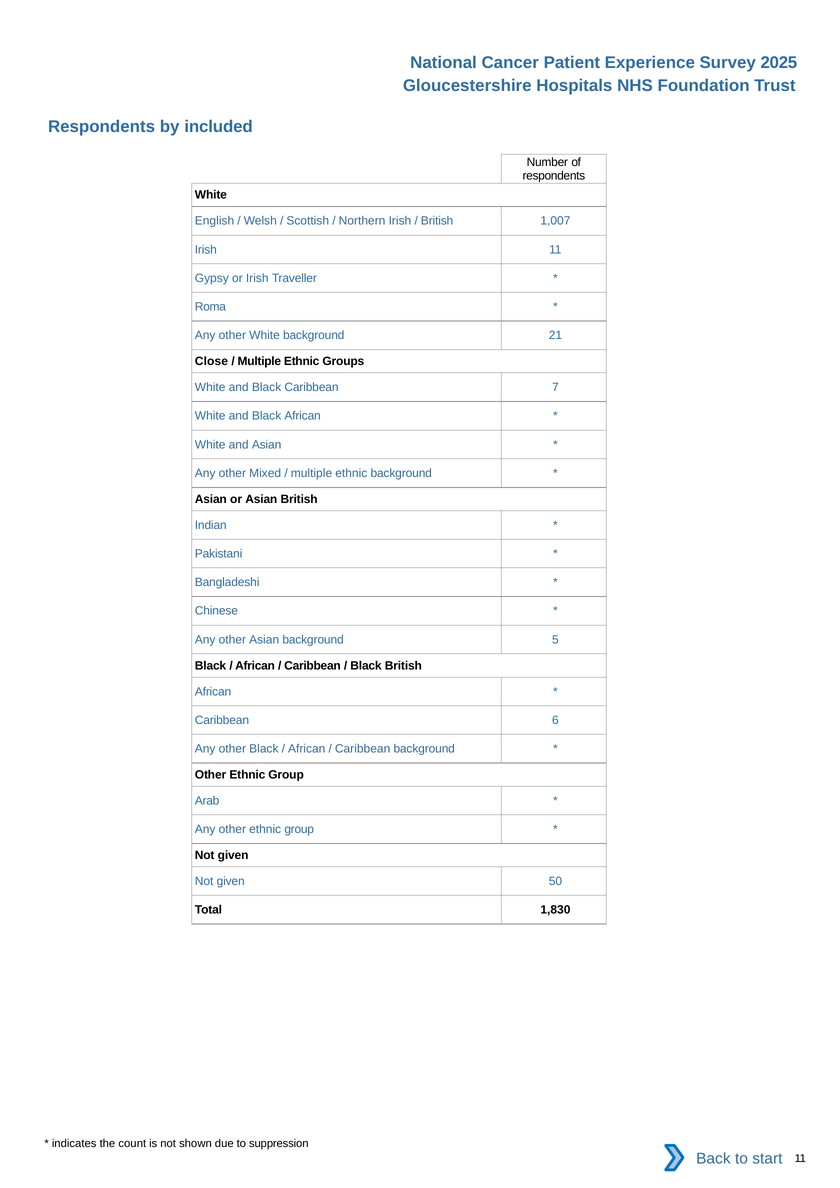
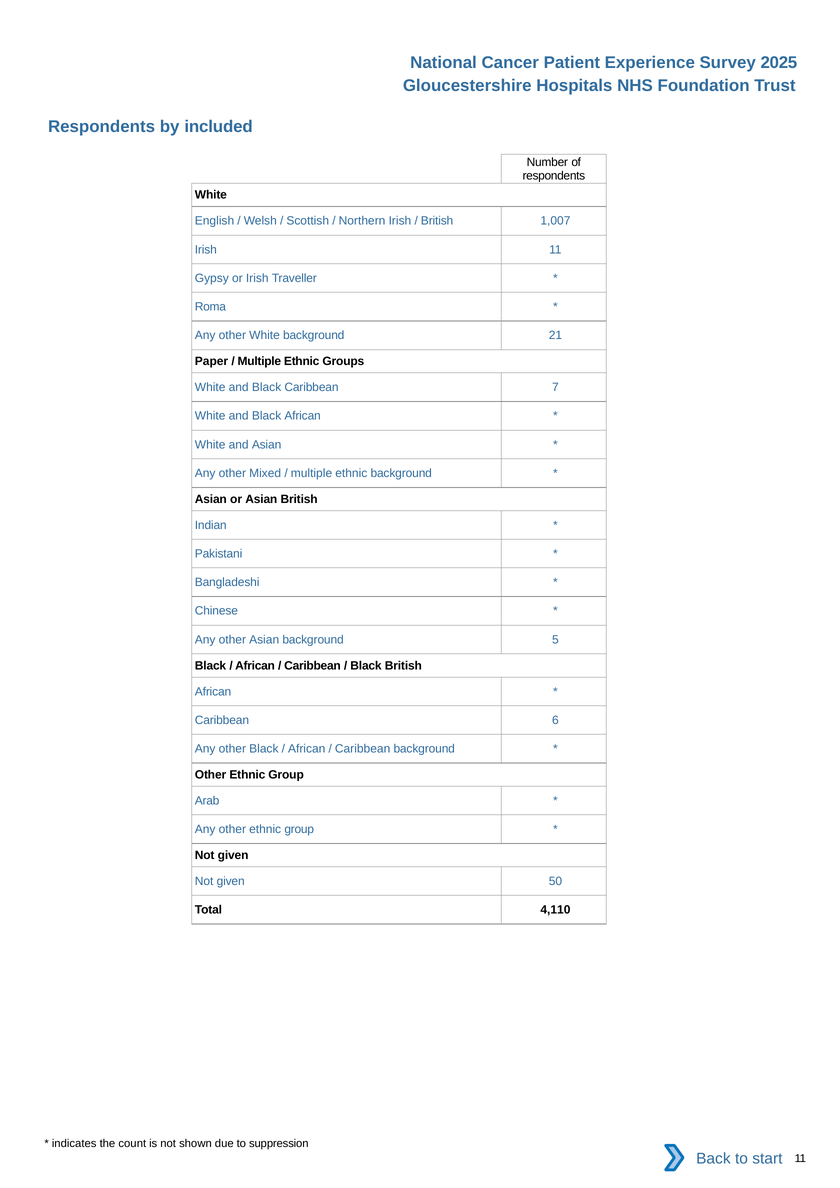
Close: Close -> Paper
1,830: 1,830 -> 4,110
